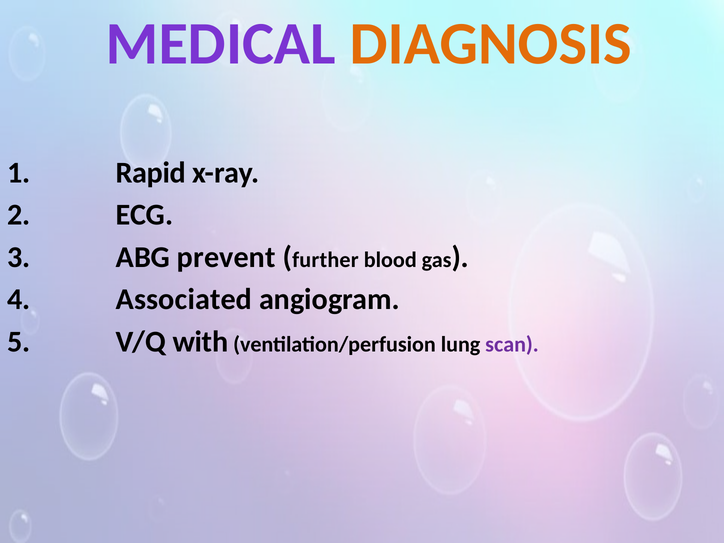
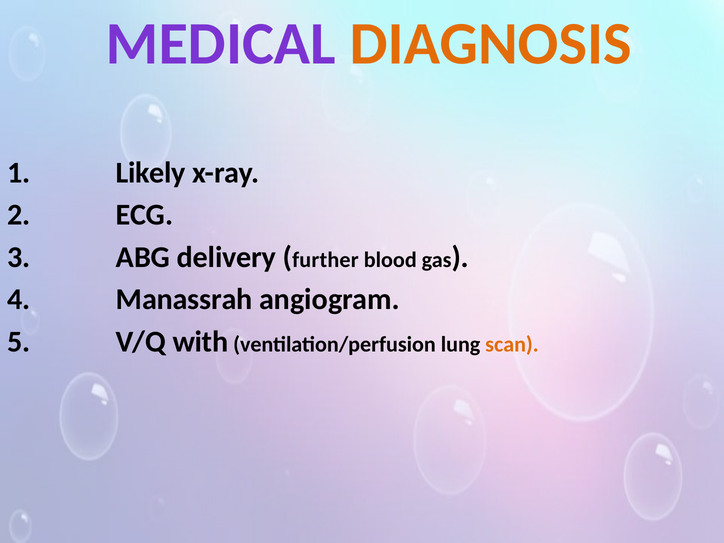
Rapid: Rapid -> Likely
prevent: prevent -> delivery
Associated: Associated -> Manassrah
scan colour: purple -> orange
